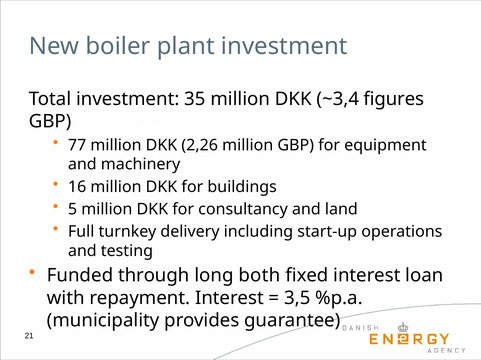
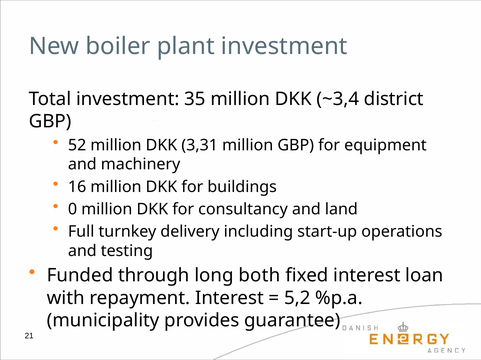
figures: figures -> district
77: 77 -> 52
2,26: 2,26 -> 3,31
5: 5 -> 0
3,5: 3,5 -> 5,2
